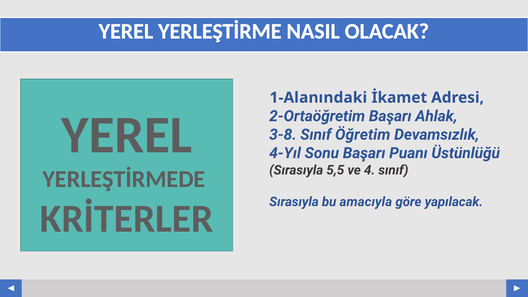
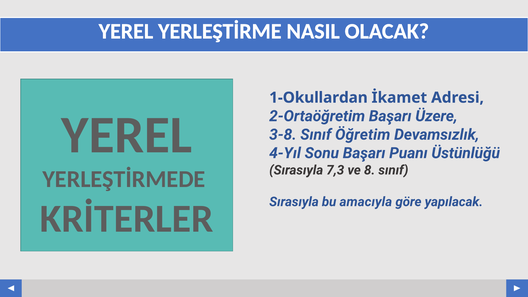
1-Alanındaki: 1-Alanındaki -> 1-Okullardan
Ahlak: Ahlak -> Üzere
5,5: 5,5 -> 7,3
4: 4 -> 8
